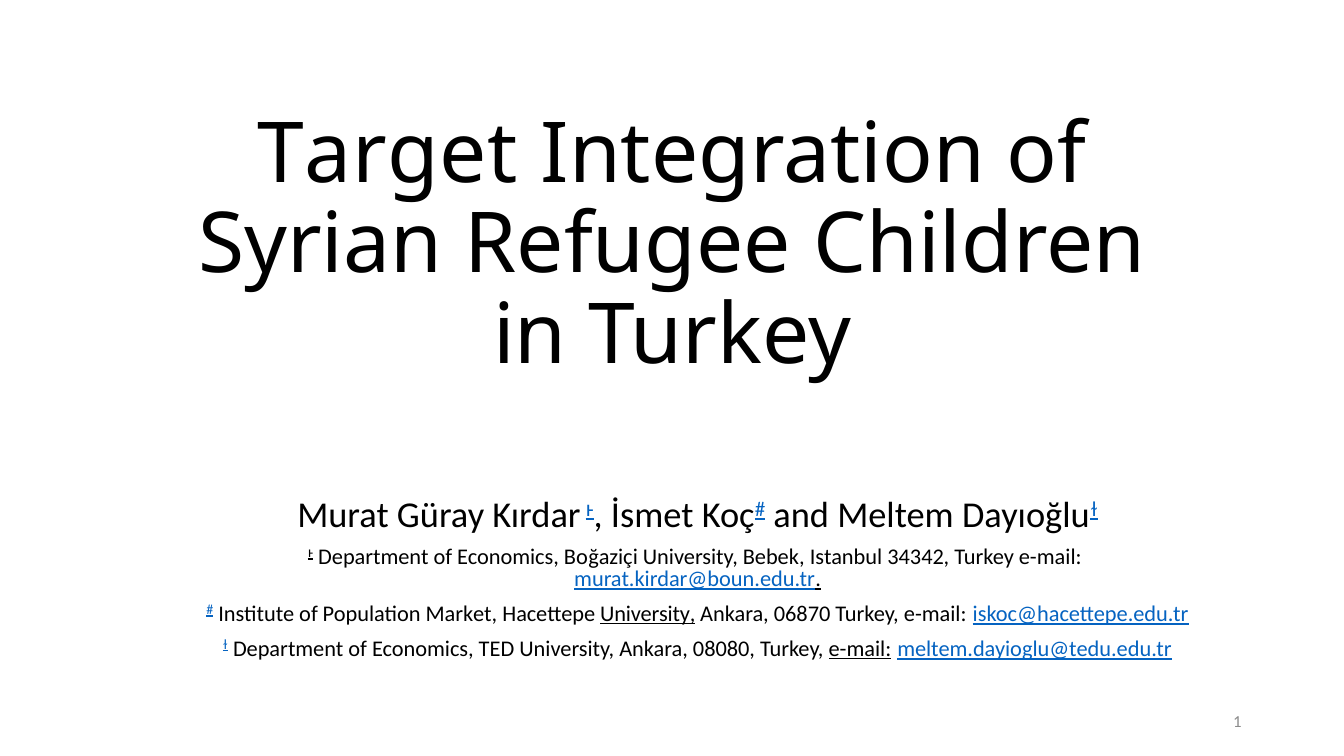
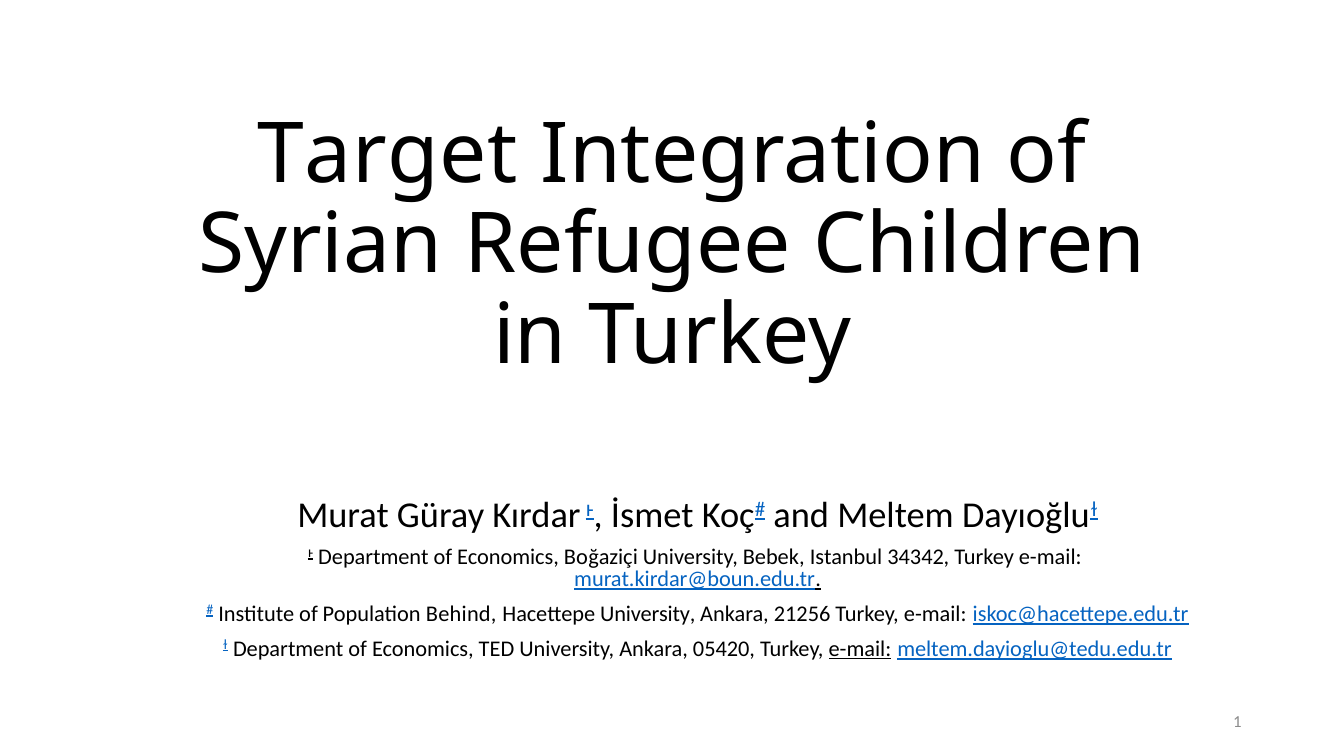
Market: Market -> Behind
University at (648, 614) underline: present -> none
06870: 06870 -> 21256
08080: 08080 -> 05420
